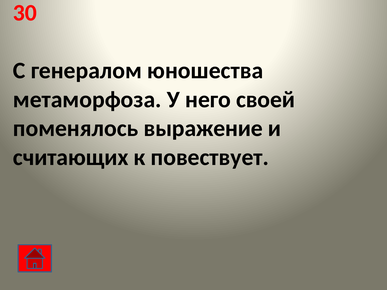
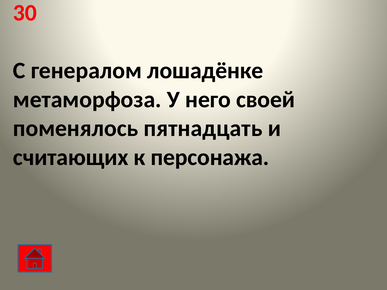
юношества: юношества -> лошадёнке
выражение: выражение -> пятнадцать
повествует: повествует -> персонажа
